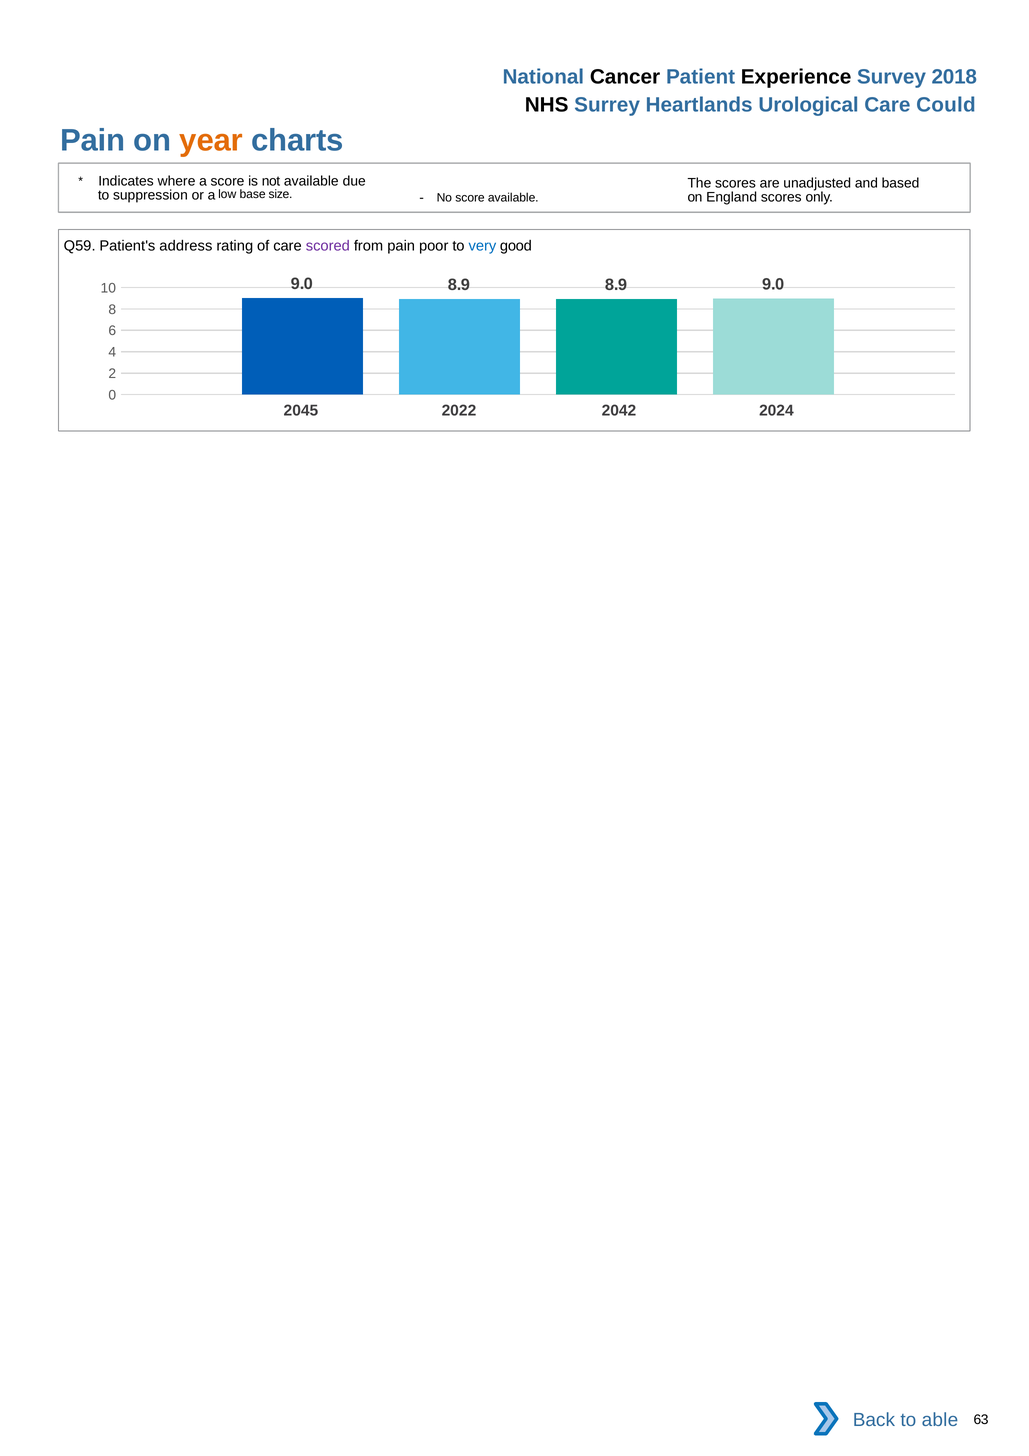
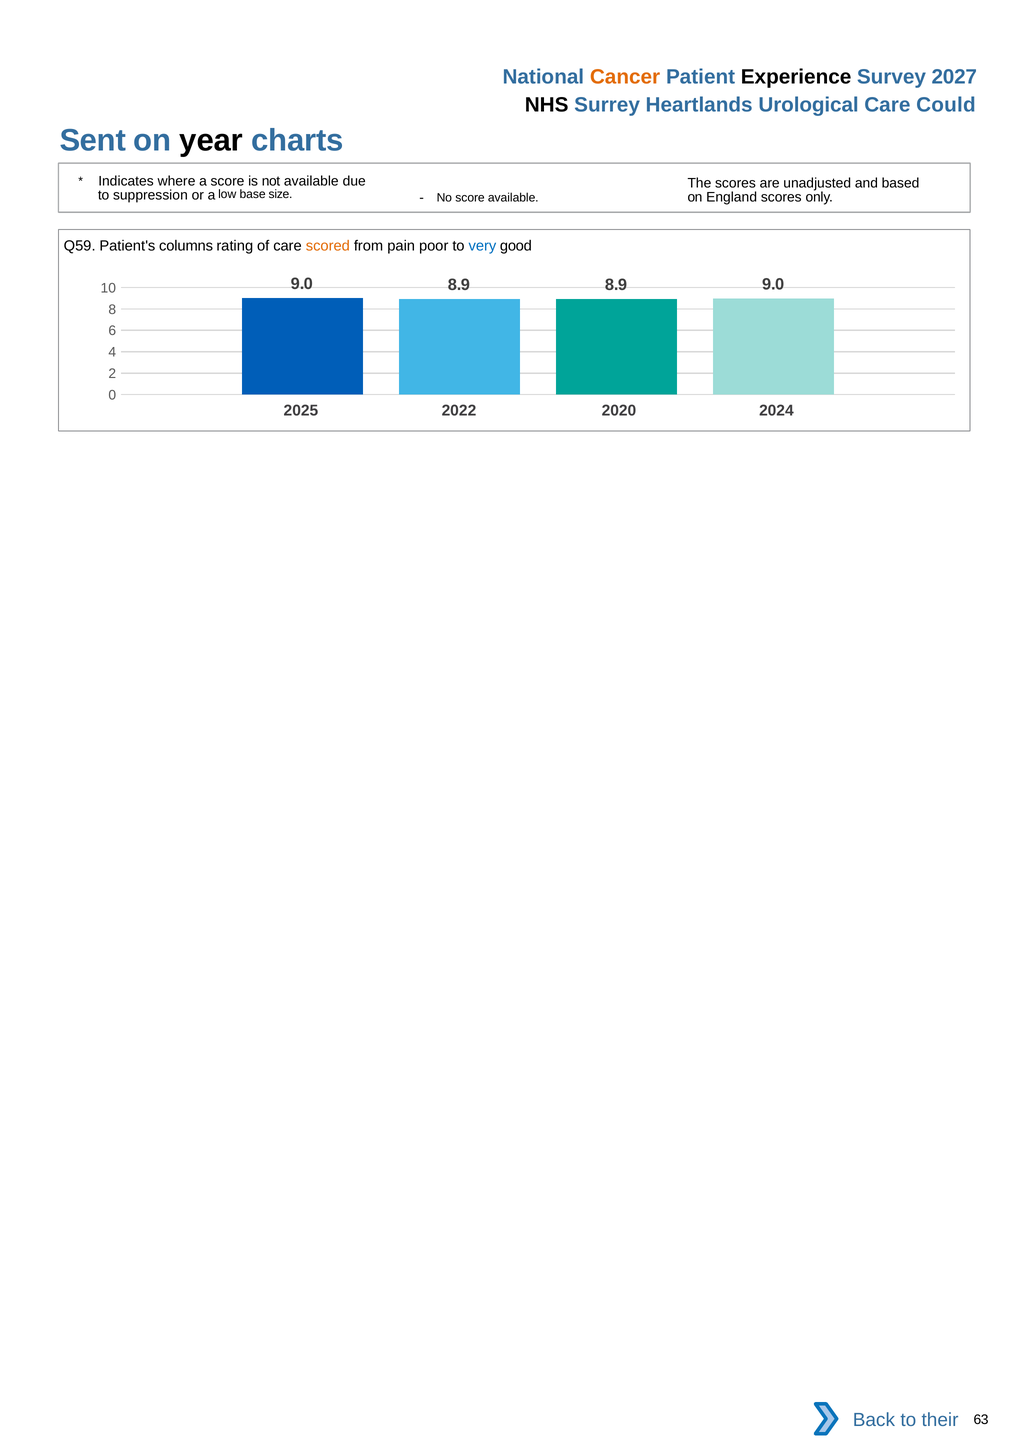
Cancer colour: black -> orange
2018: 2018 -> 2027
Pain at (93, 141): Pain -> Sent
year colour: orange -> black
address: address -> columns
scored colour: purple -> orange
2045: 2045 -> 2025
2042: 2042 -> 2020
able: able -> their
